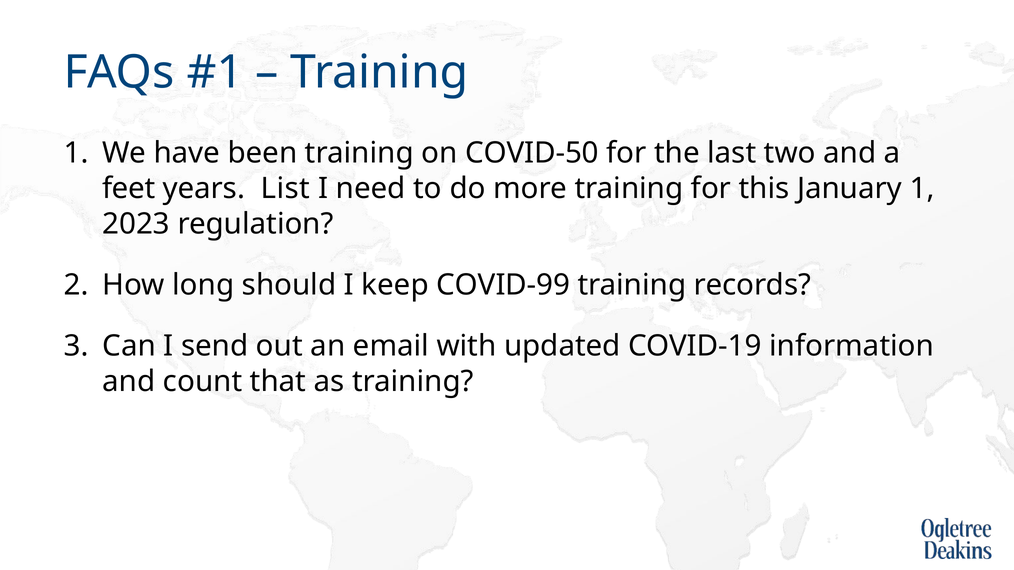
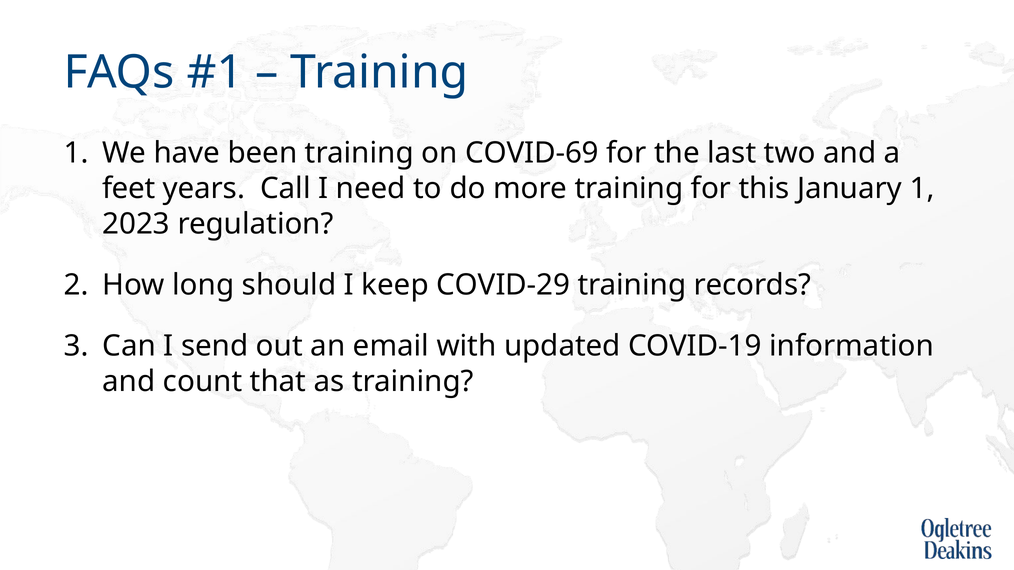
COVID-50: COVID-50 -> COVID-69
List: List -> Call
COVID-99: COVID-99 -> COVID-29
